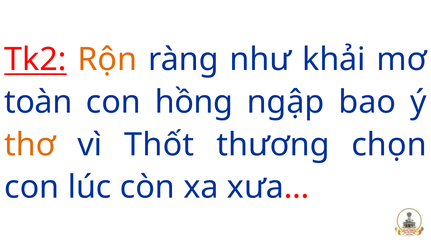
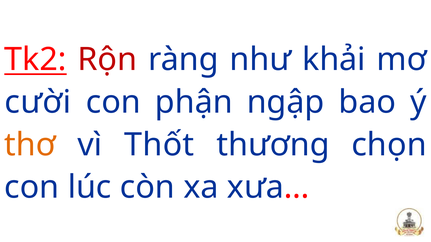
Rộn colour: orange -> red
toàn: toàn -> cười
hồng: hồng -> phận
